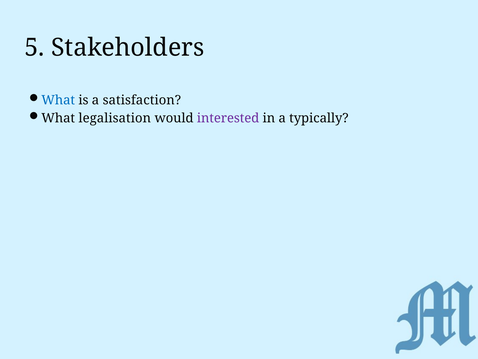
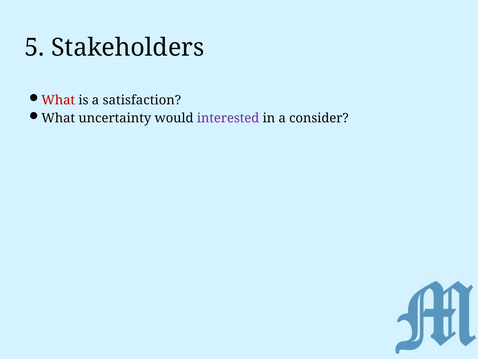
What at (58, 100) colour: blue -> red
legalisation: legalisation -> uncertainty
typically: typically -> consider
